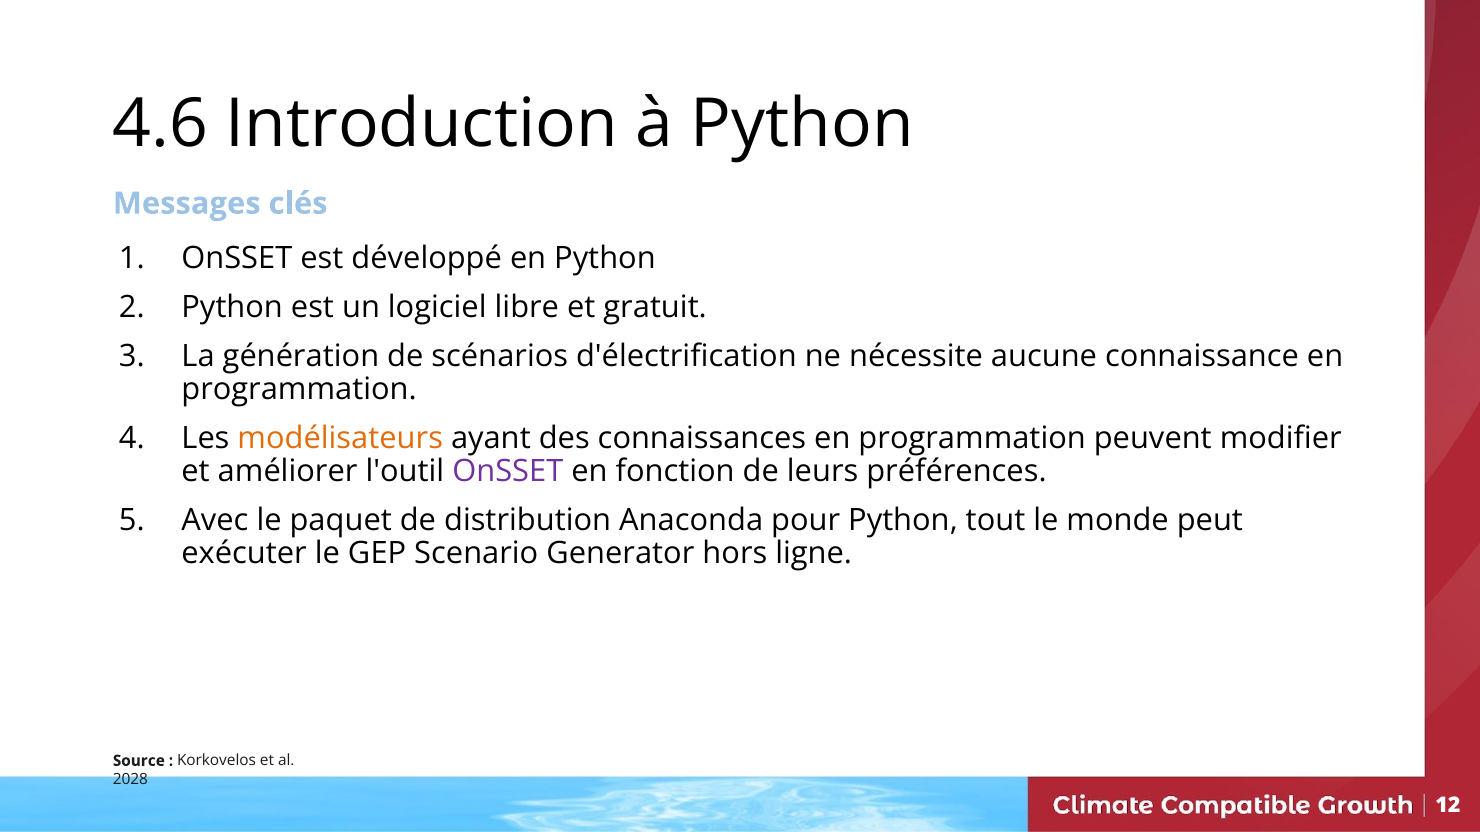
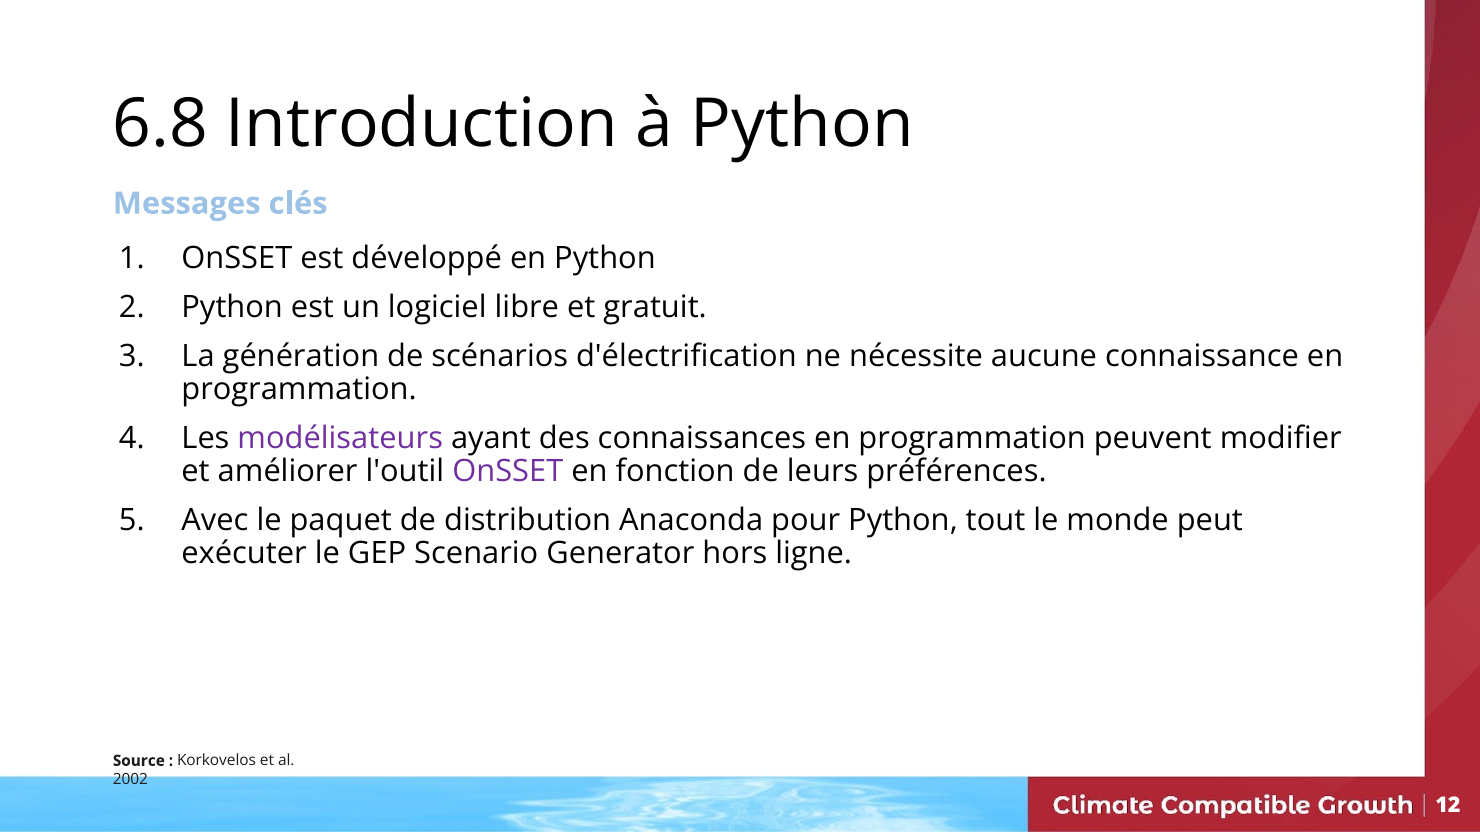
4.6: 4.6 -> 6.8
modélisateurs colour: orange -> purple
2028: 2028 -> 2002
